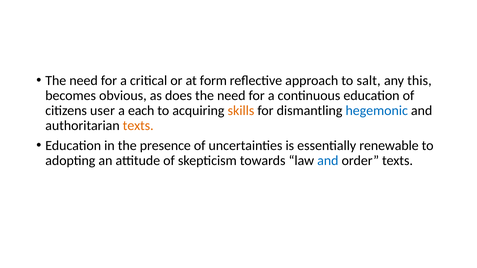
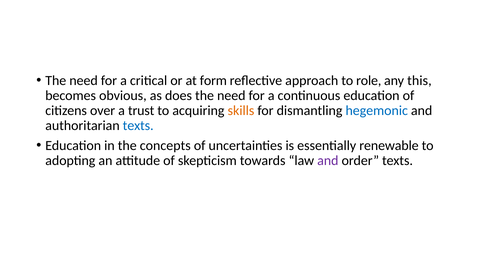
salt: salt -> role
user: user -> over
each: each -> trust
texts at (138, 126) colour: orange -> blue
presence: presence -> concepts
and at (328, 161) colour: blue -> purple
